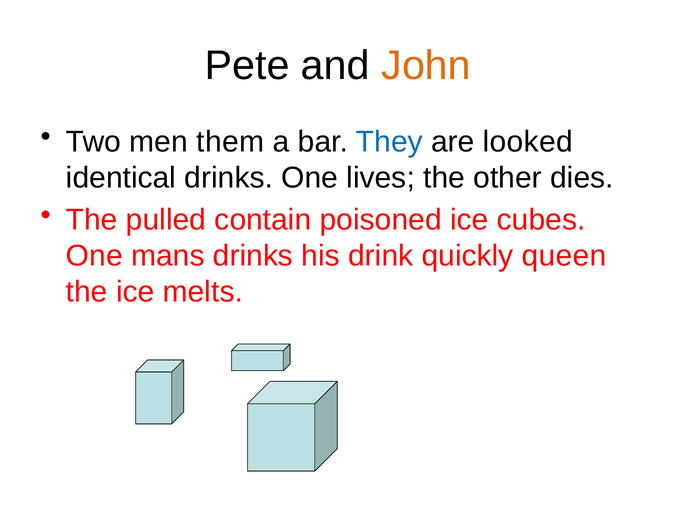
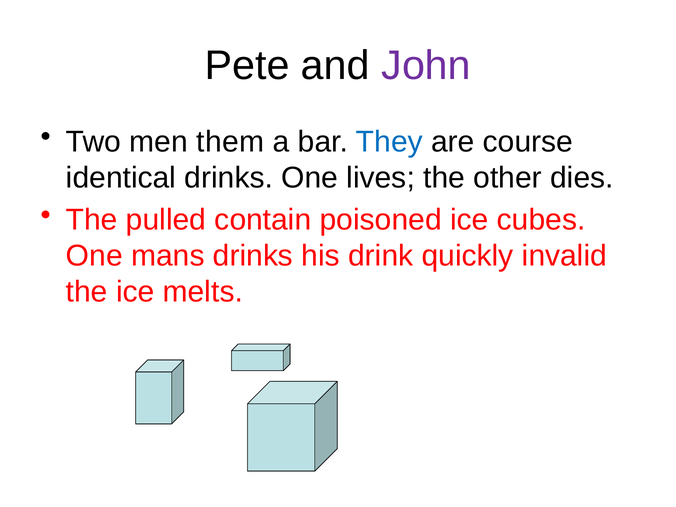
John colour: orange -> purple
looked: looked -> course
queen: queen -> invalid
